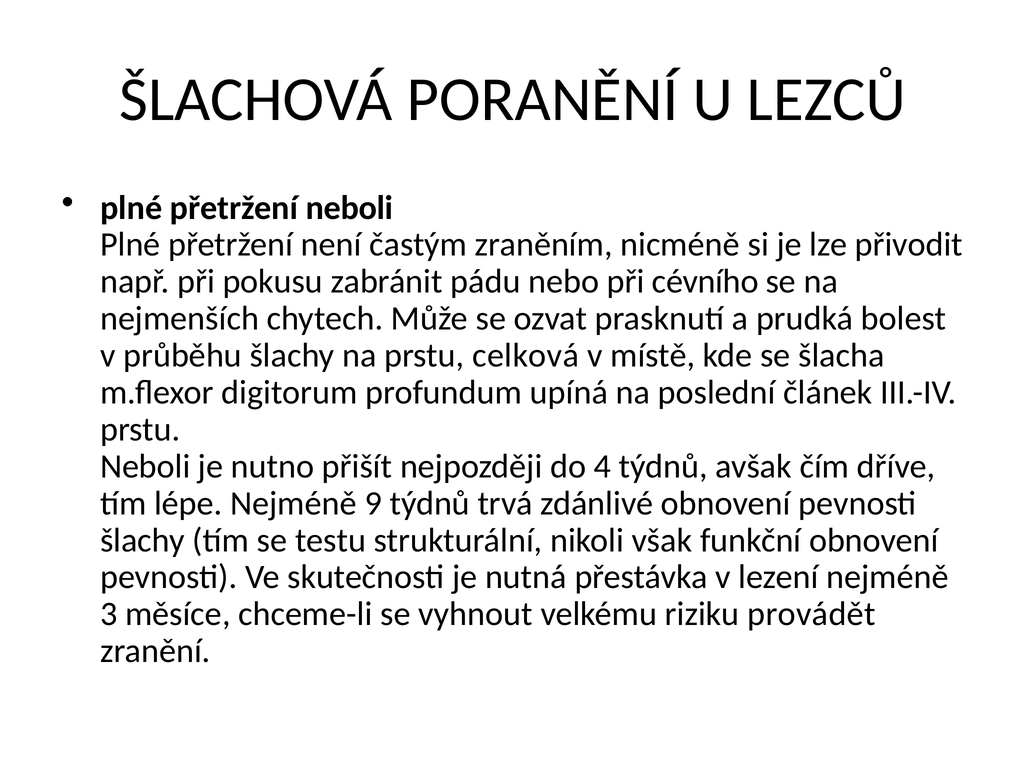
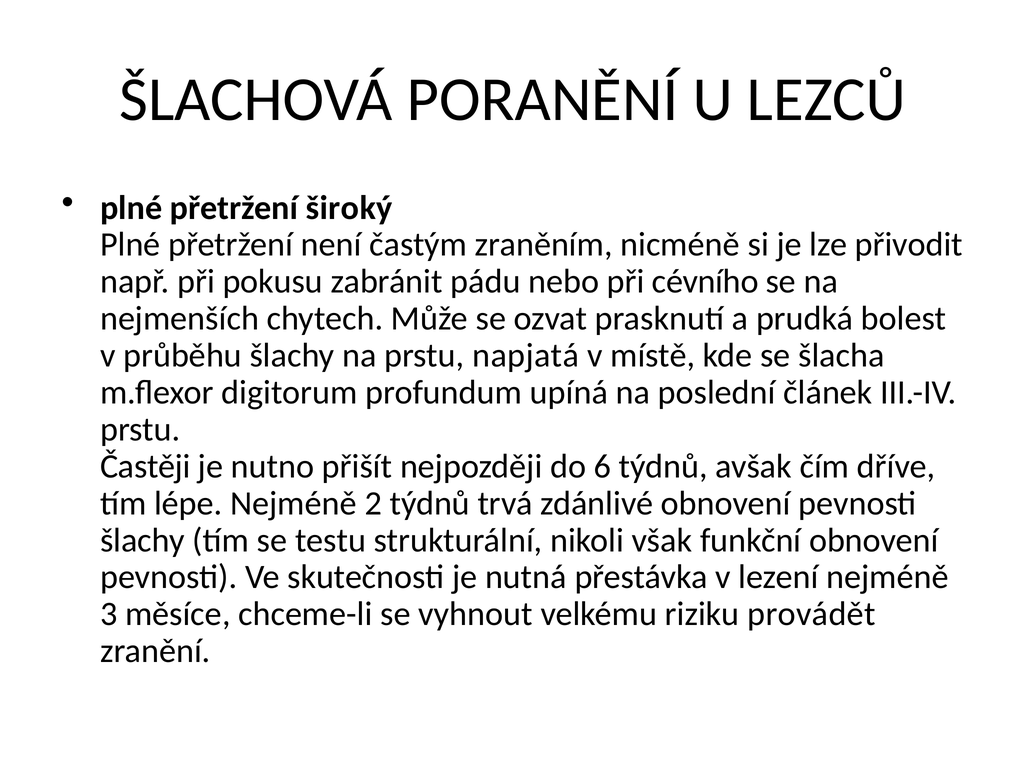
přetržení neboli: neboli -> široký
celková: celková -> napjatá
Neboli at (145, 466): Neboli -> Častěji
4: 4 -> 6
9: 9 -> 2
